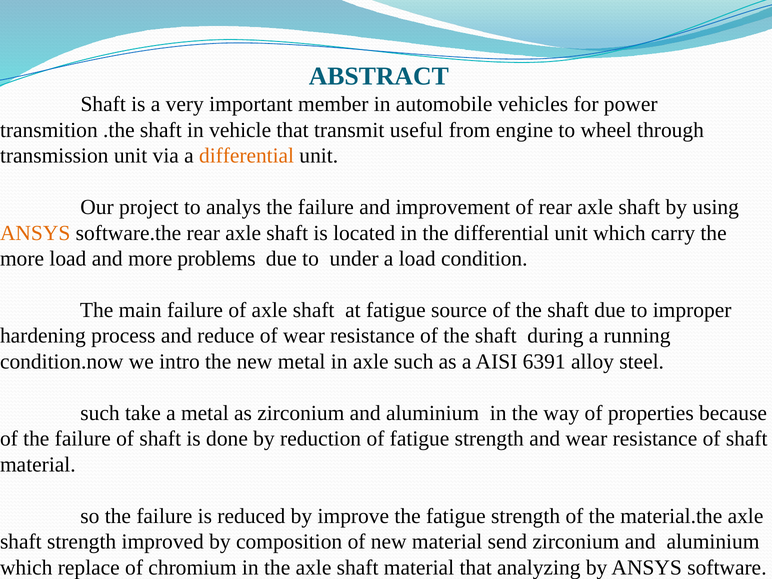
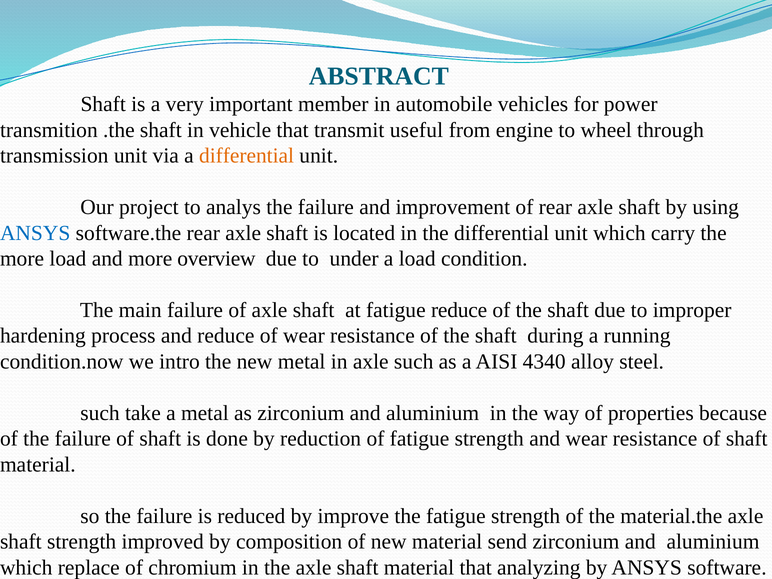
ANSYS at (35, 233) colour: orange -> blue
problems: problems -> overview
fatigue source: source -> reduce
6391: 6391 -> 4340
